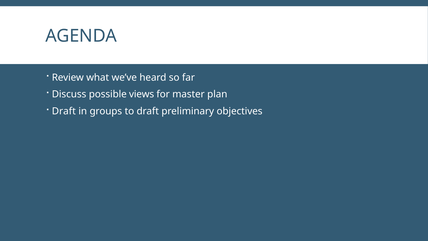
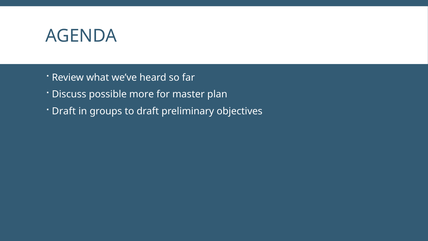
views: views -> more
